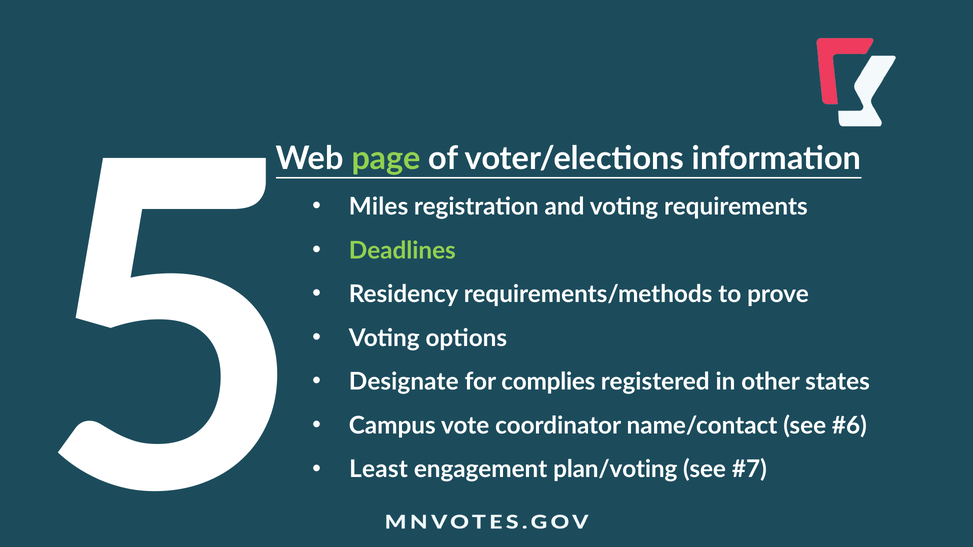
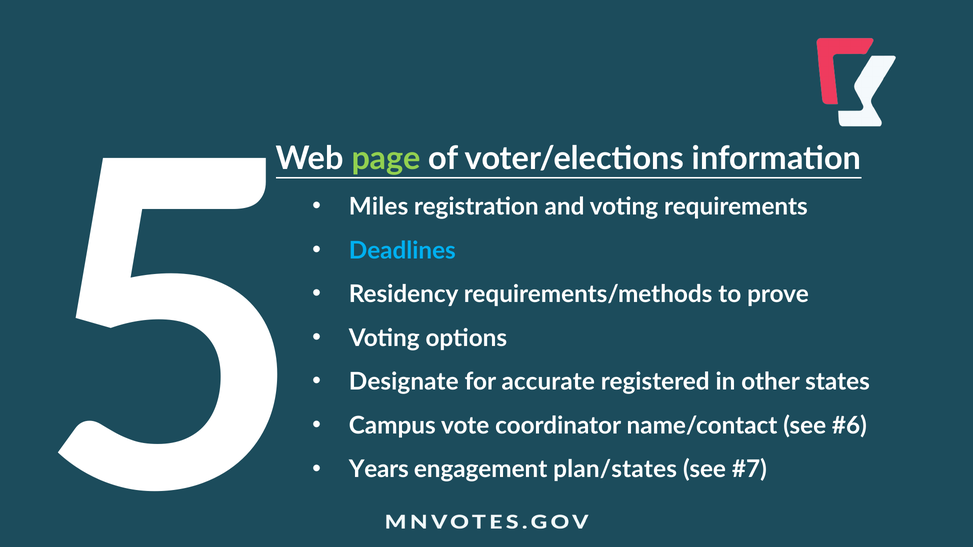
Deadlines colour: light green -> light blue
complies: complies -> accurate
Least: Least -> Years
plan/voting: plan/voting -> plan/states
